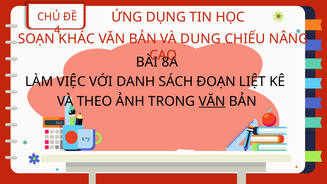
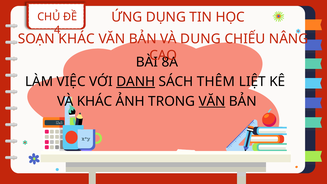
DANH underline: none -> present
ĐOẠN: ĐOẠN -> THÊM
VÀ THEO: THEO -> KHÁC
